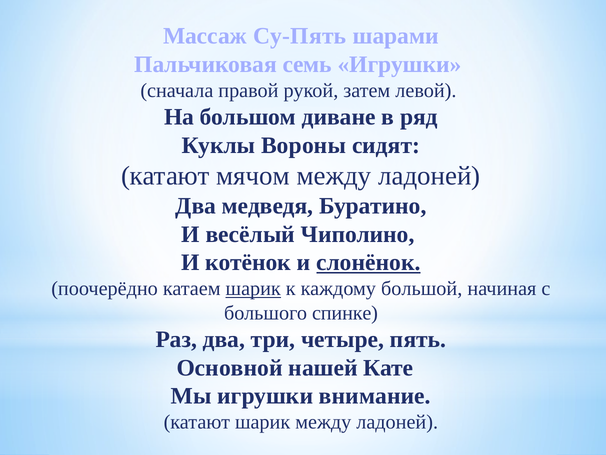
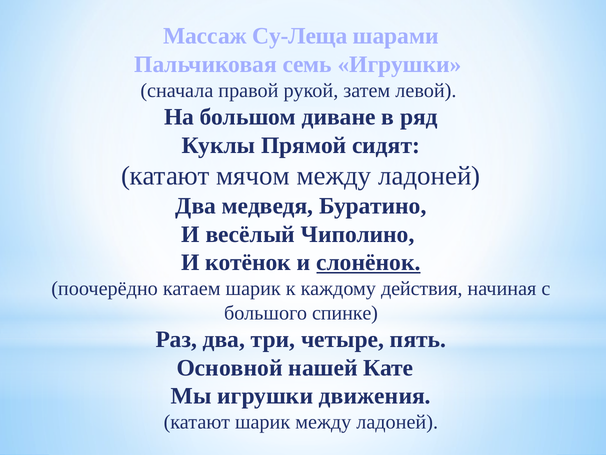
Су-Пять: Су-Пять -> Су-Леща
Вороны: Вороны -> Прямой
шарик at (253, 288) underline: present -> none
большой: большой -> действия
внимание: внимание -> движения
